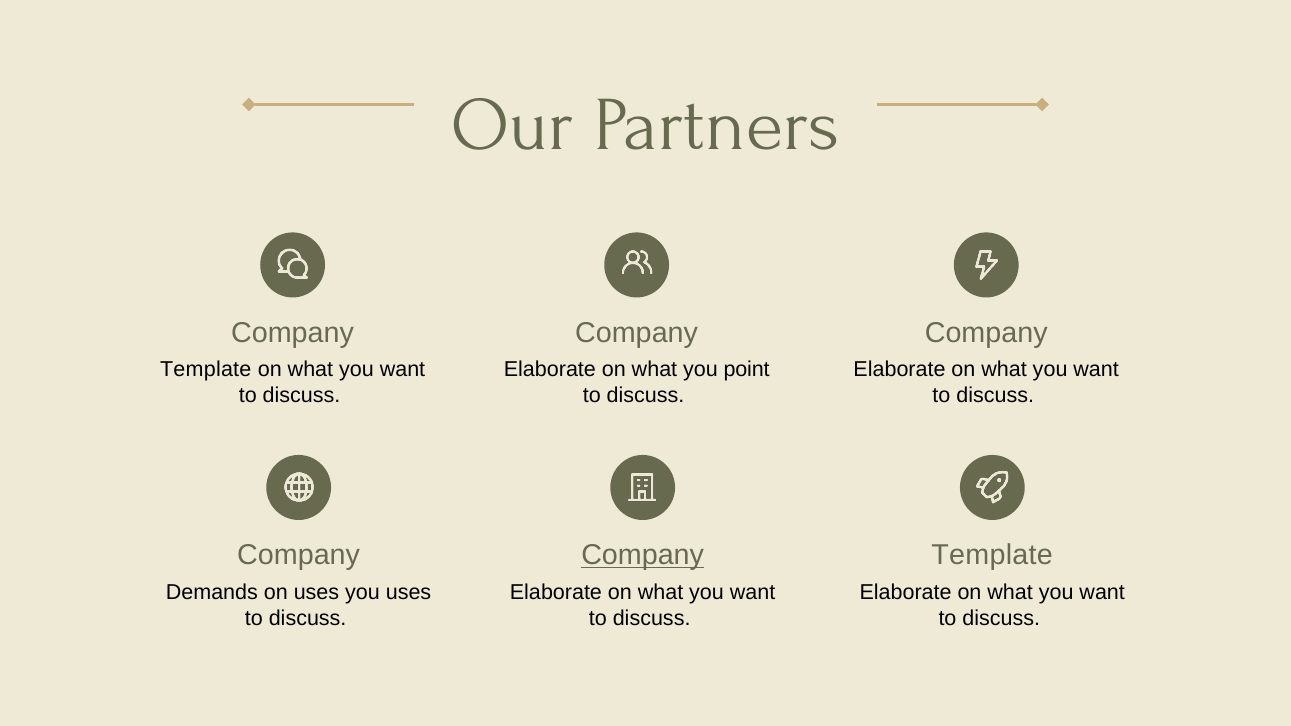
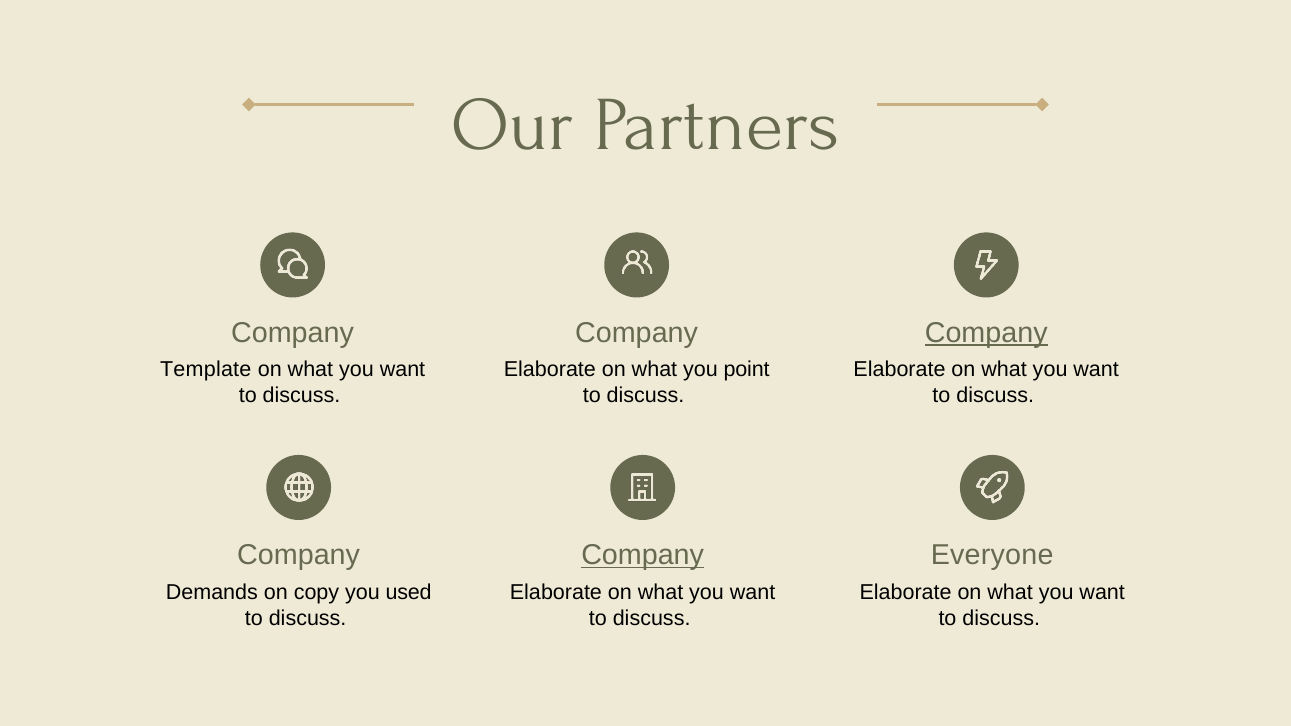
Company at (986, 333) underline: none -> present
Template at (992, 555): Template -> Everyone
on uses: uses -> copy
you uses: uses -> used
